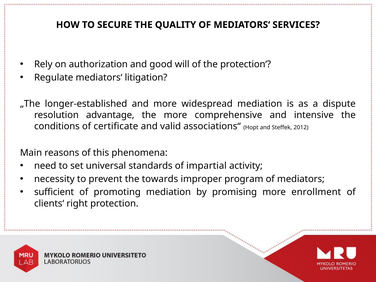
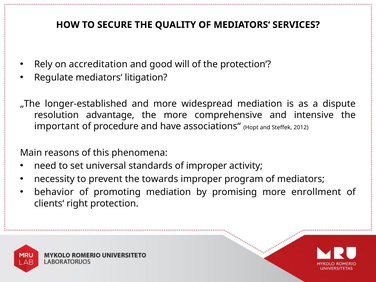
authorization: authorization -> accreditation
conditions: conditions -> important
certificate: certificate -> procedure
valid: valid -> have
of impartial: impartial -> improper
sufficient: sufficient -> behavior
